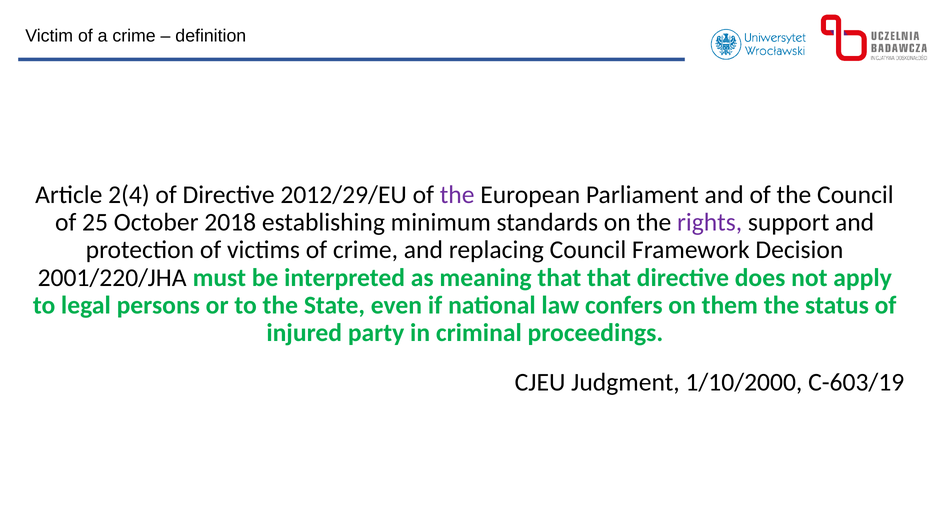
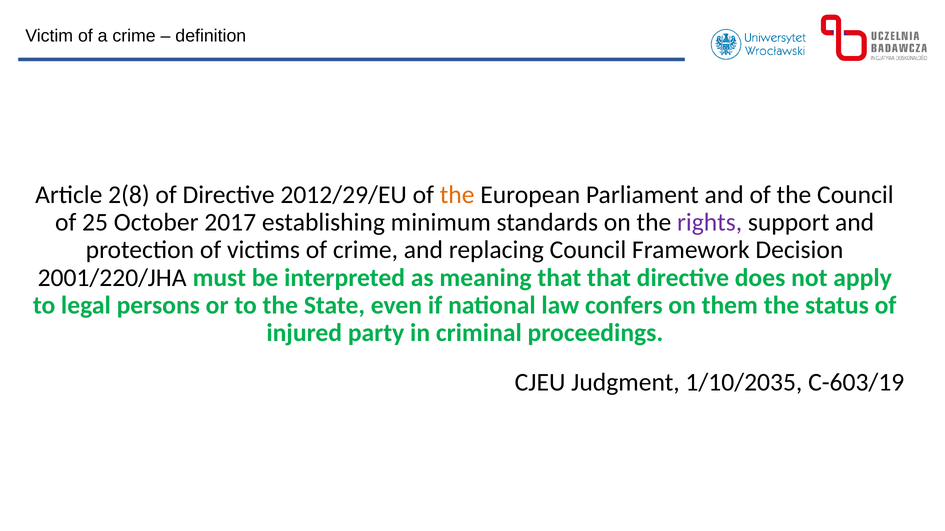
2(4: 2(4 -> 2(8
the at (457, 195) colour: purple -> orange
2018: 2018 -> 2017
1/10/2000: 1/10/2000 -> 1/10/2035
